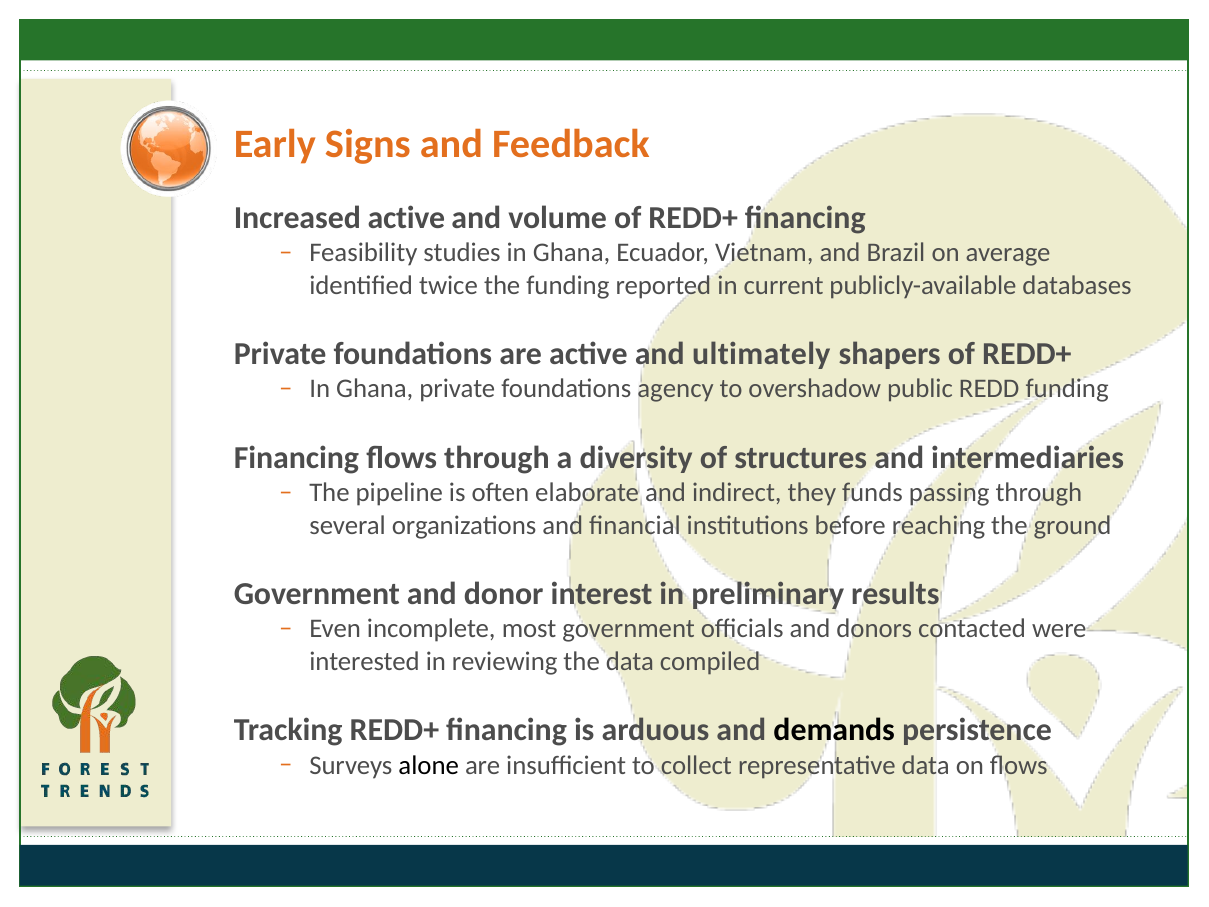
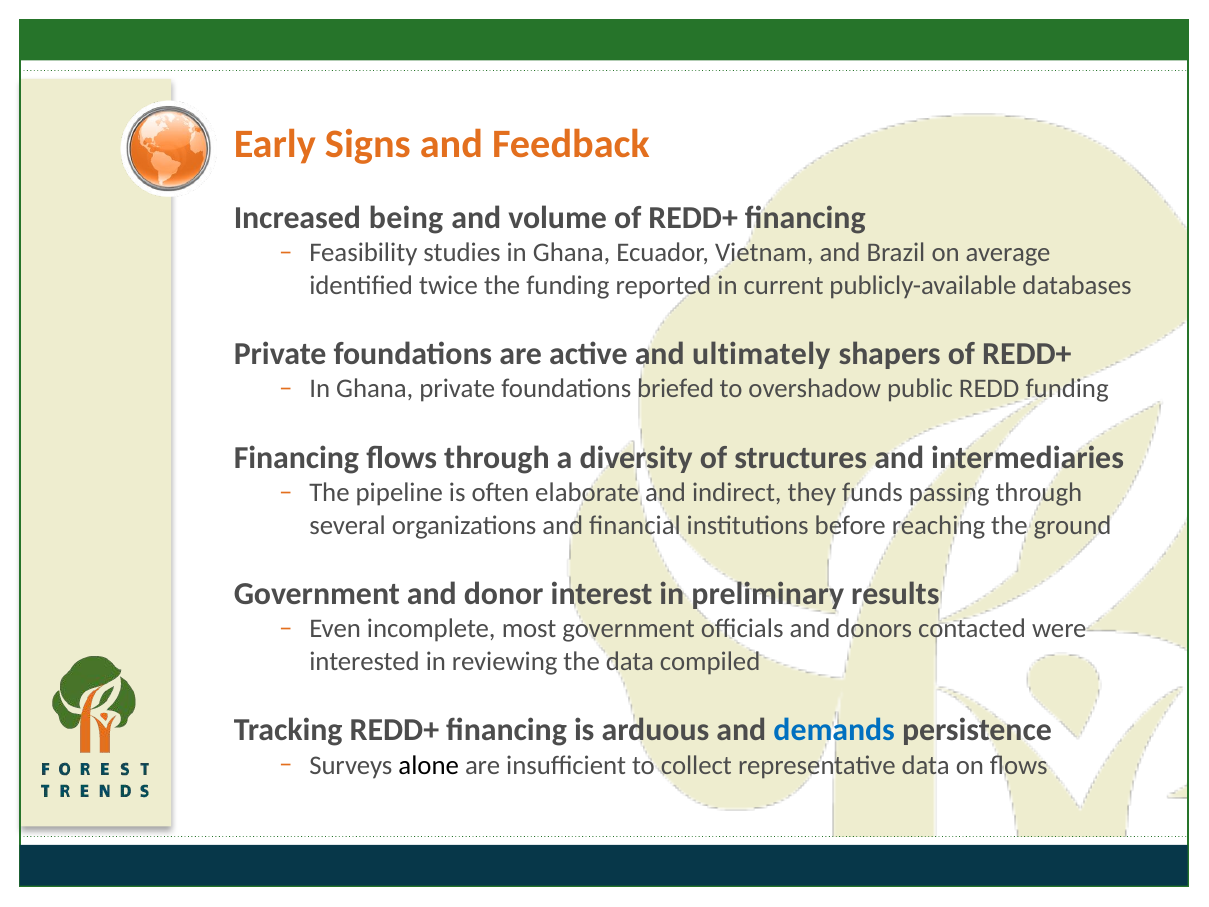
Increased active: active -> being
agency: agency -> briefed
demands colour: black -> blue
